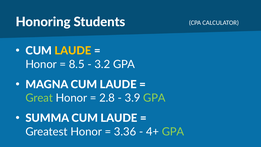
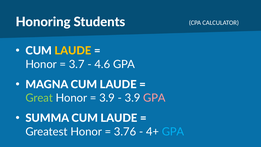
8.5: 8.5 -> 3.7
3.2: 3.2 -> 4.6
2.8 at (107, 98): 2.8 -> 3.9
GPA at (154, 98) colour: light green -> pink
3.36: 3.36 -> 3.76
GPA at (173, 132) colour: light green -> light blue
